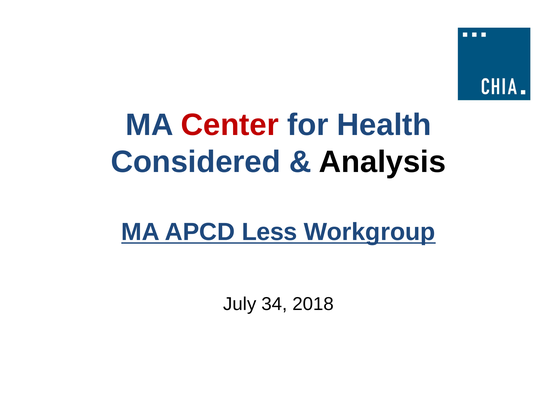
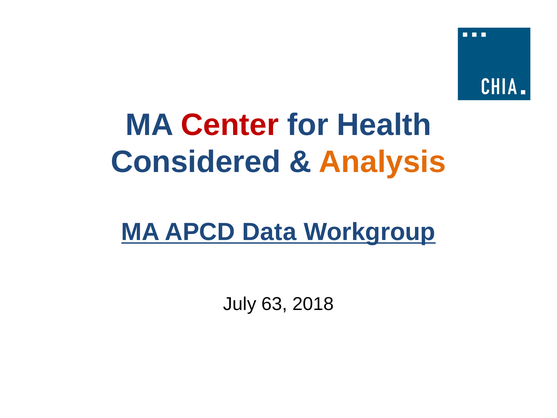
Analysis colour: black -> orange
Less: Less -> Data
34: 34 -> 63
